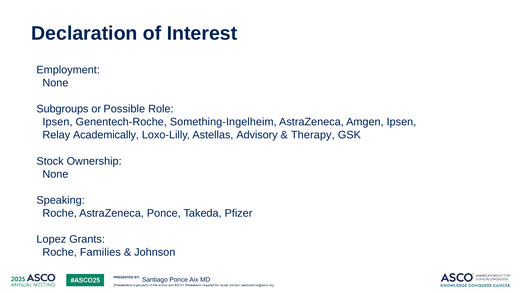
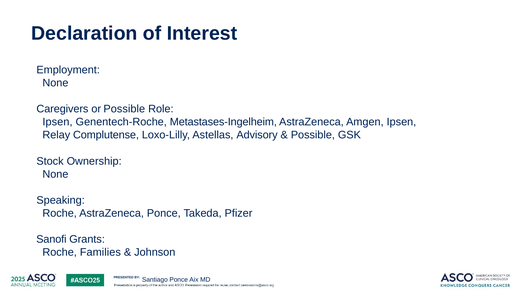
Subgroups: Subgroups -> Caregivers
Something-Ingelheim: Something-Ingelheim -> Metastases-Ingelheim
Academically: Academically -> Complutense
Therapy at (313, 135): Therapy -> Possible
Lopez: Lopez -> Sanofi
